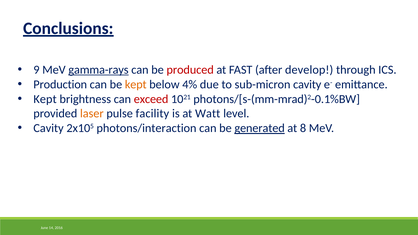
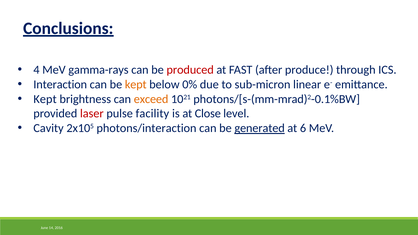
9: 9 -> 4
gamma-rays underline: present -> none
develop: develop -> produce
Production: Production -> Interaction
4%: 4% -> 0%
sub-micron cavity: cavity -> linear
exceed colour: red -> orange
laser colour: orange -> red
Watt: Watt -> Close
8: 8 -> 6
